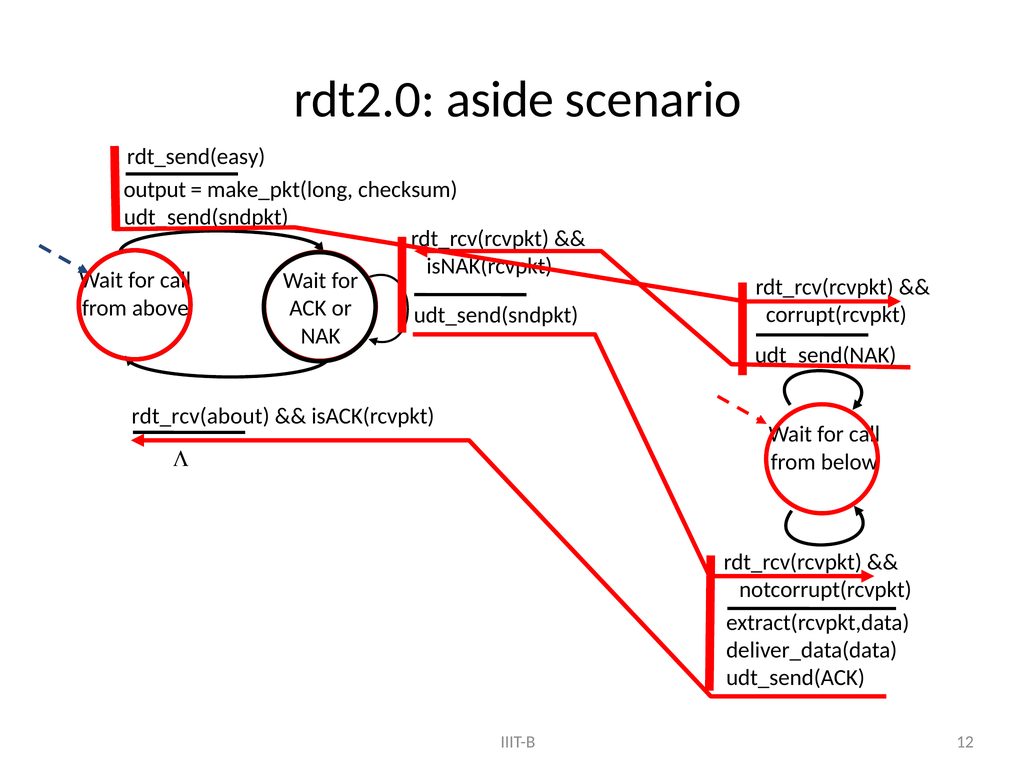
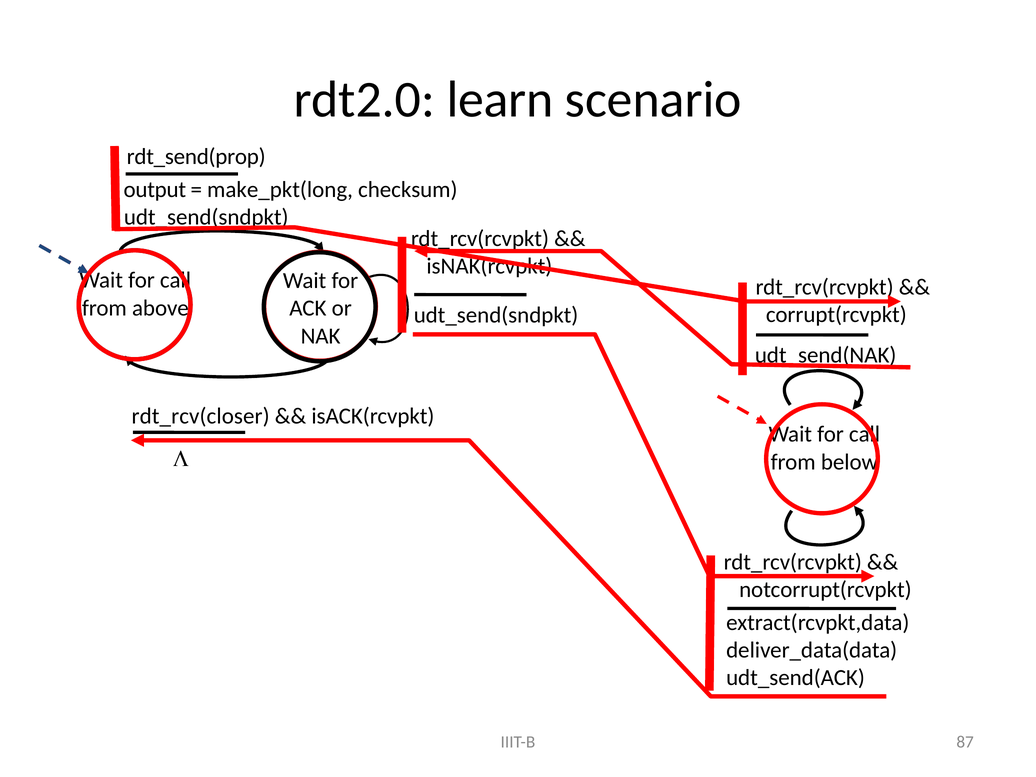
aside: aside -> learn
rdt_send(easy: rdt_send(easy -> rdt_send(prop
rdt_rcv(about: rdt_rcv(about -> rdt_rcv(closer
12: 12 -> 87
